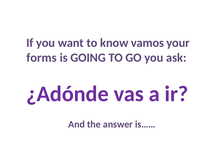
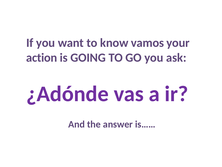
forms: forms -> action
